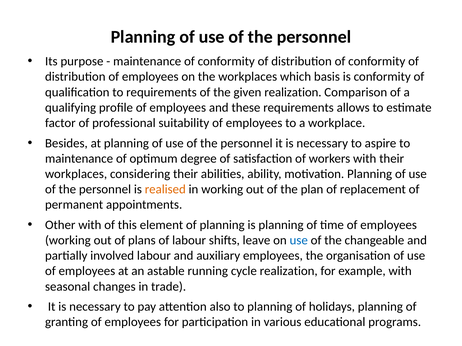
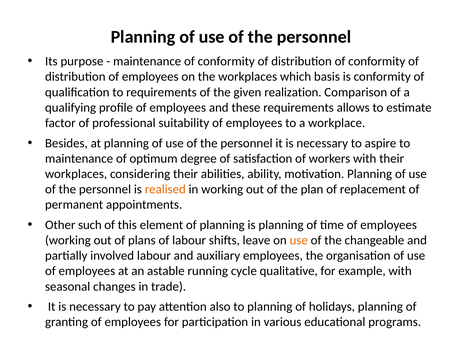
Other with: with -> such
use at (299, 241) colour: blue -> orange
cycle realization: realization -> qualitative
